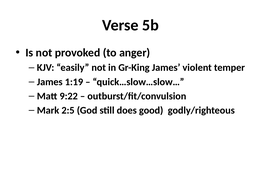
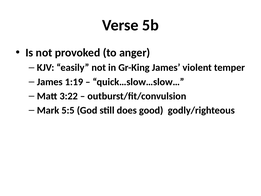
9:22: 9:22 -> 3:22
2:5: 2:5 -> 5:5
